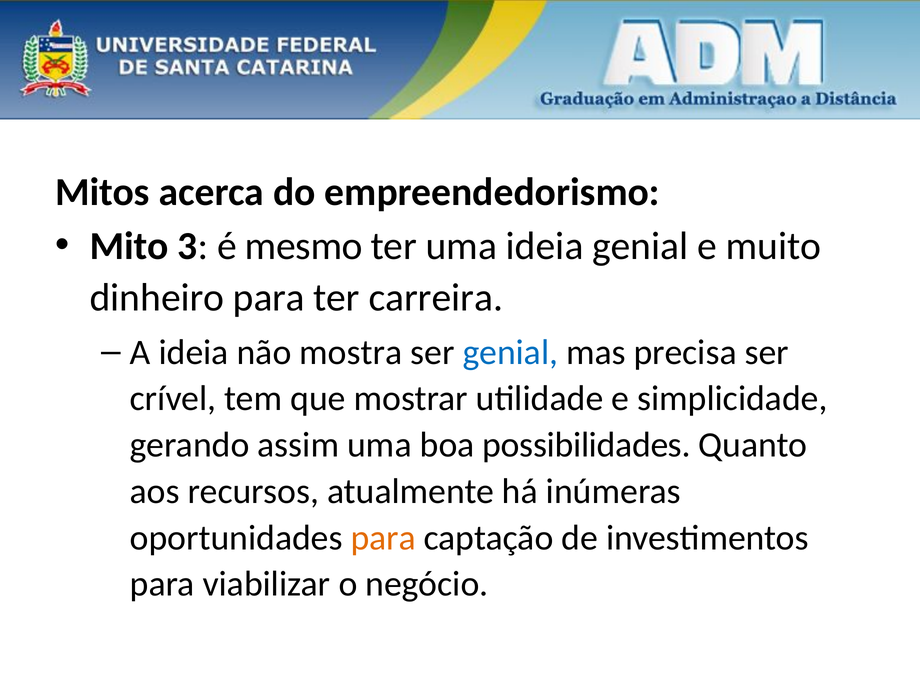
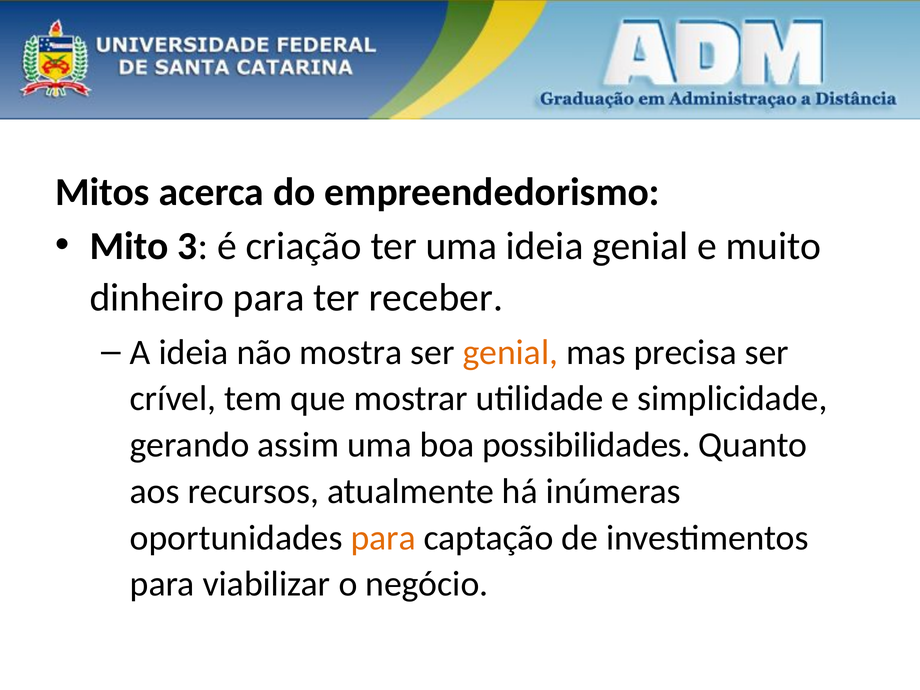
mesmo: mesmo -> criação
carreira: carreira -> receber
genial at (510, 352) colour: blue -> orange
